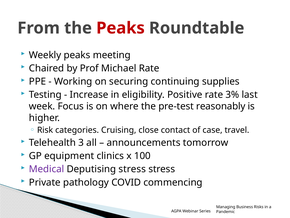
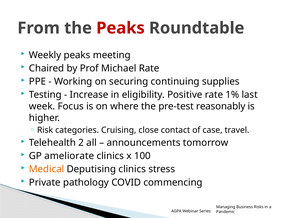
3%: 3% -> 1%
3: 3 -> 2
equipment: equipment -> ameliorate
Medical colour: purple -> orange
Deputising stress: stress -> clinics
